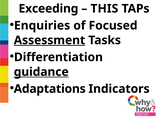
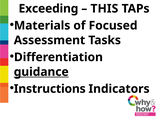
Enquiries: Enquiries -> Materials
Assessment underline: present -> none
Adaptations: Adaptations -> Instructions
